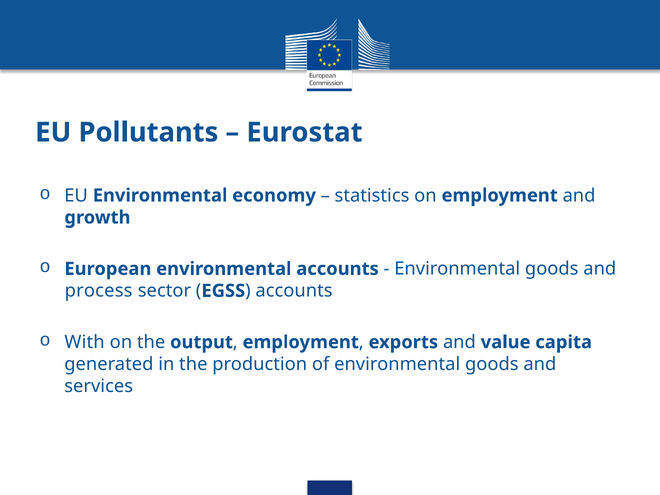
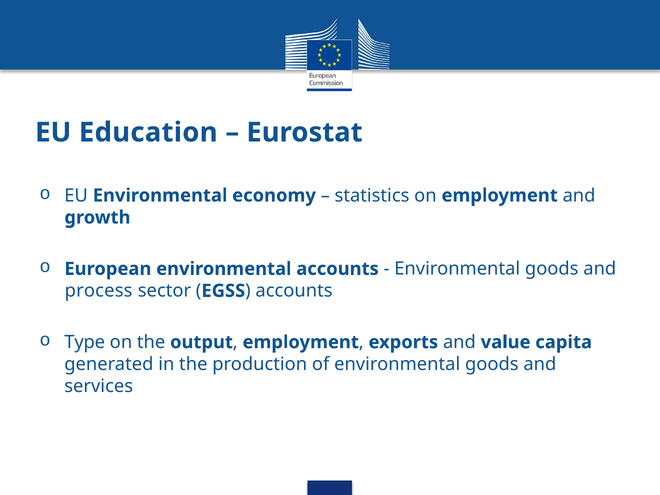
Pollutants: Pollutants -> Education
With: With -> Type
